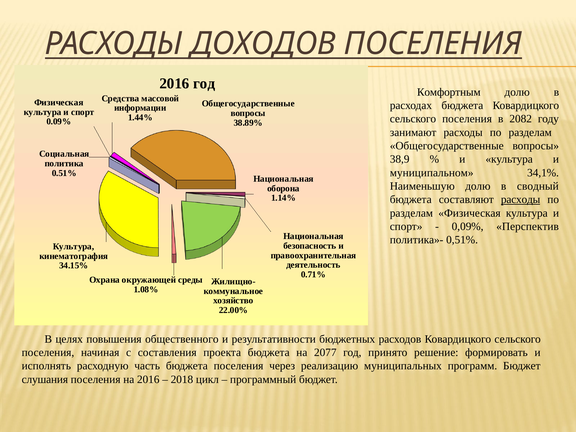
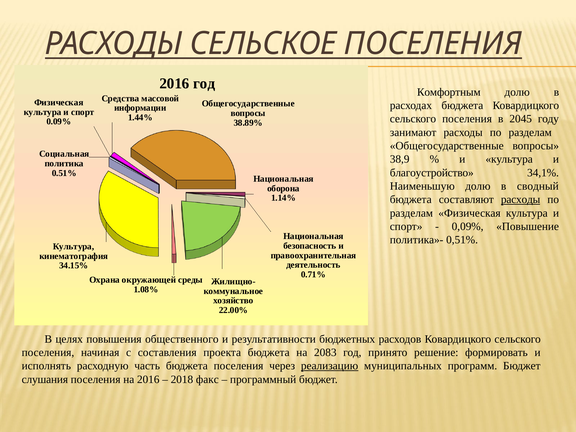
ДОХОДОВ: ДОХОДОВ -> СЕЛЬСКОЕ
2082: 2082 -> 2045
муниципальном: муниципальном -> благоустройство
Перспектив: Перспектив -> Повышение
2077: 2077 -> 2083
реализацию underline: none -> present
цикл: цикл -> факс
